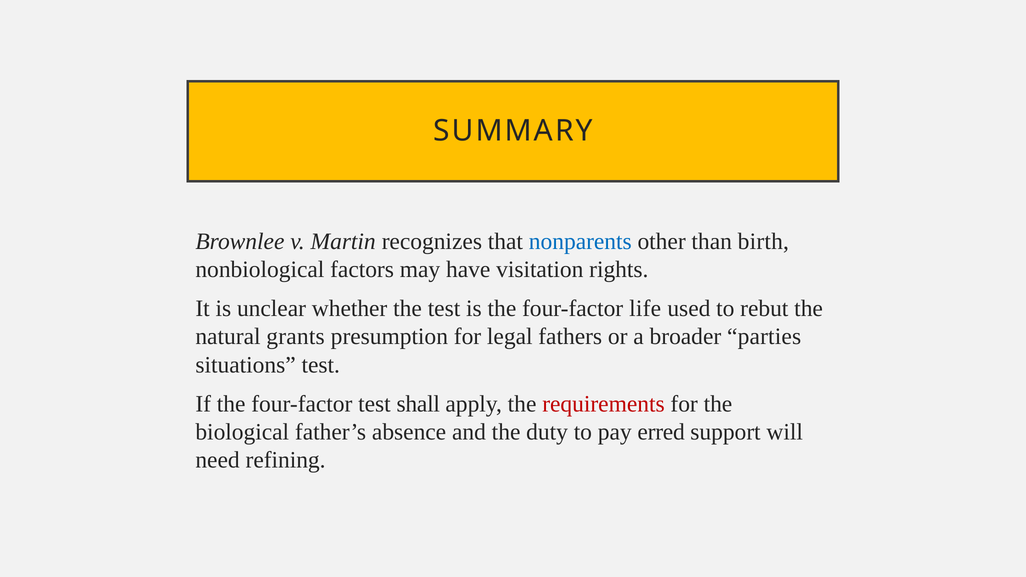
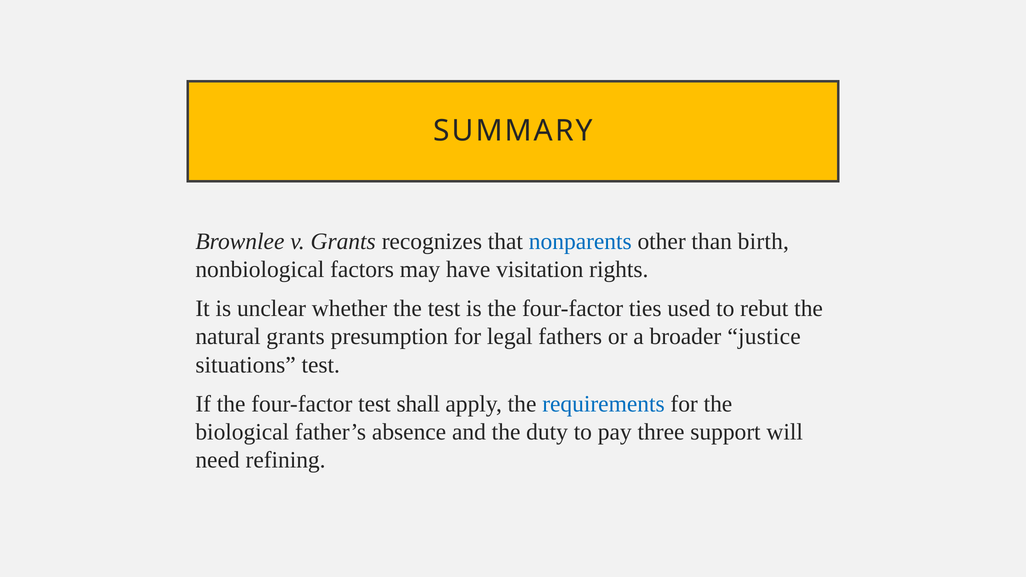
v Martin: Martin -> Grants
life: life -> ties
parties: parties -> justice
requirements colour: red -> blue
erred: erred -> three
